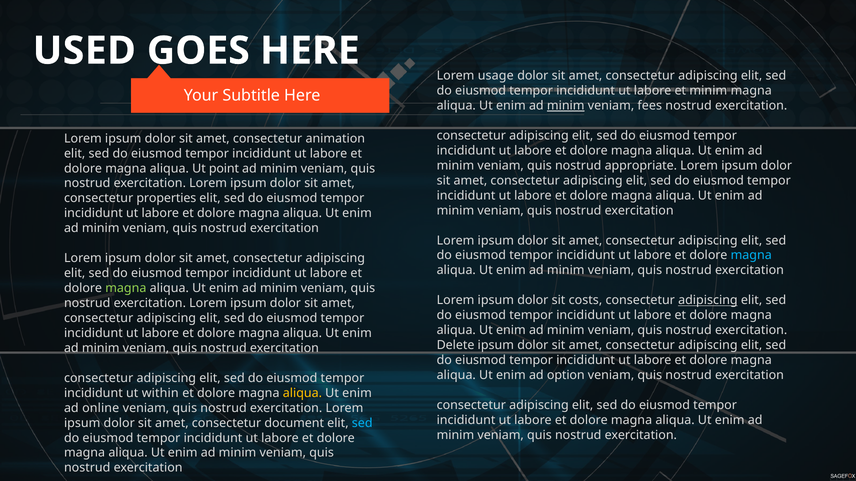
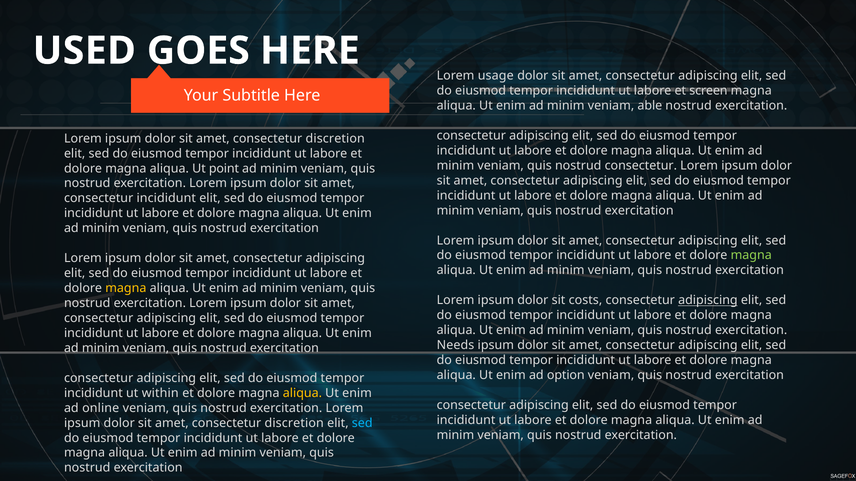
et minim: minim -> screen
minim at (566, 106) underline: present -> none
fees: fees -> able
animation at (335, 139): animation -> discretion
nostrud appropriate: appropriate -> consectetur
consectetur properties: properties -> incididunt
magna at (751, 256) colour: light blue -> light green
magna at (126, 288) colour: light green -> yellow
Delete: Delete -> Needs
document at (294, 423): document -> discretion
